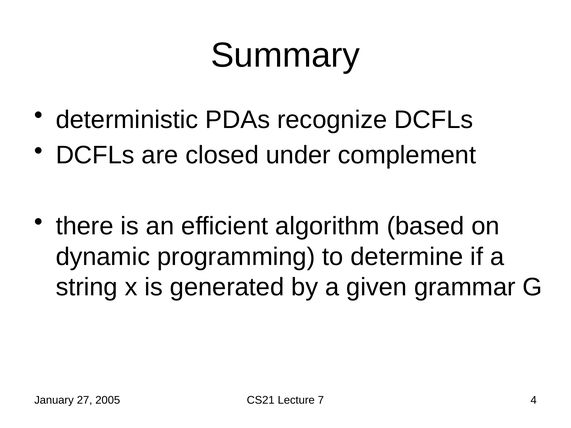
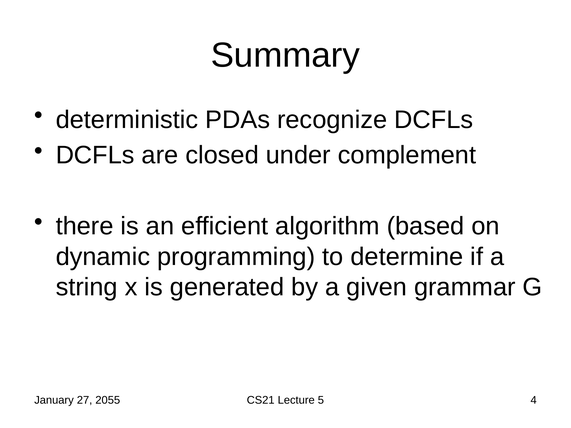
2005: 2005 -> 2055
7: 7 -> 5
